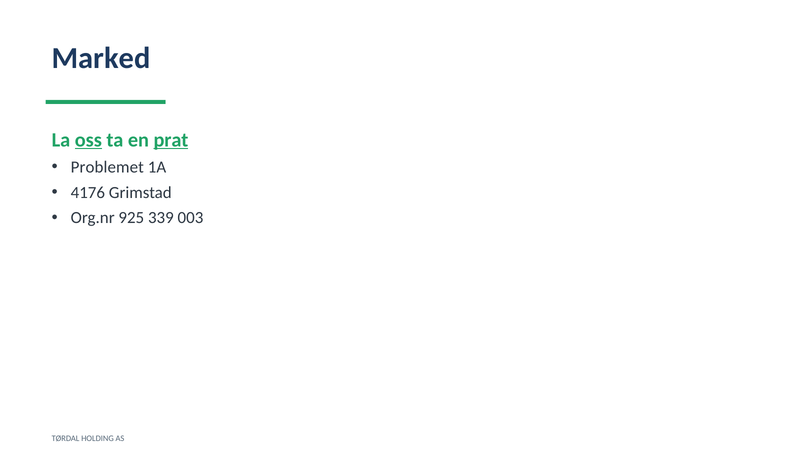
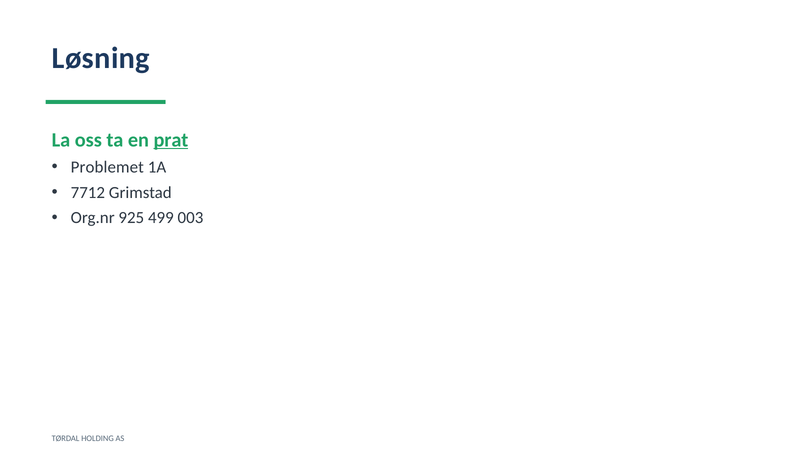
Marked: Marked -> Løsning
oss underline: present -> none
4176: 4176 -> 7712
339: 339 -> 499
